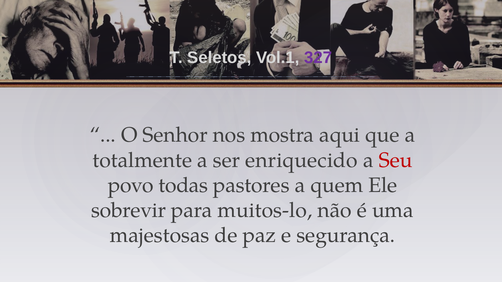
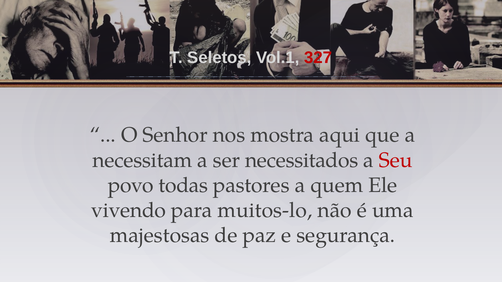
327 colour: purple -> red
totalmente: totalmente -> necessitam
enriquecido: enriquecido -> necessitados
sobrevir: sobrevir -> vivendo
